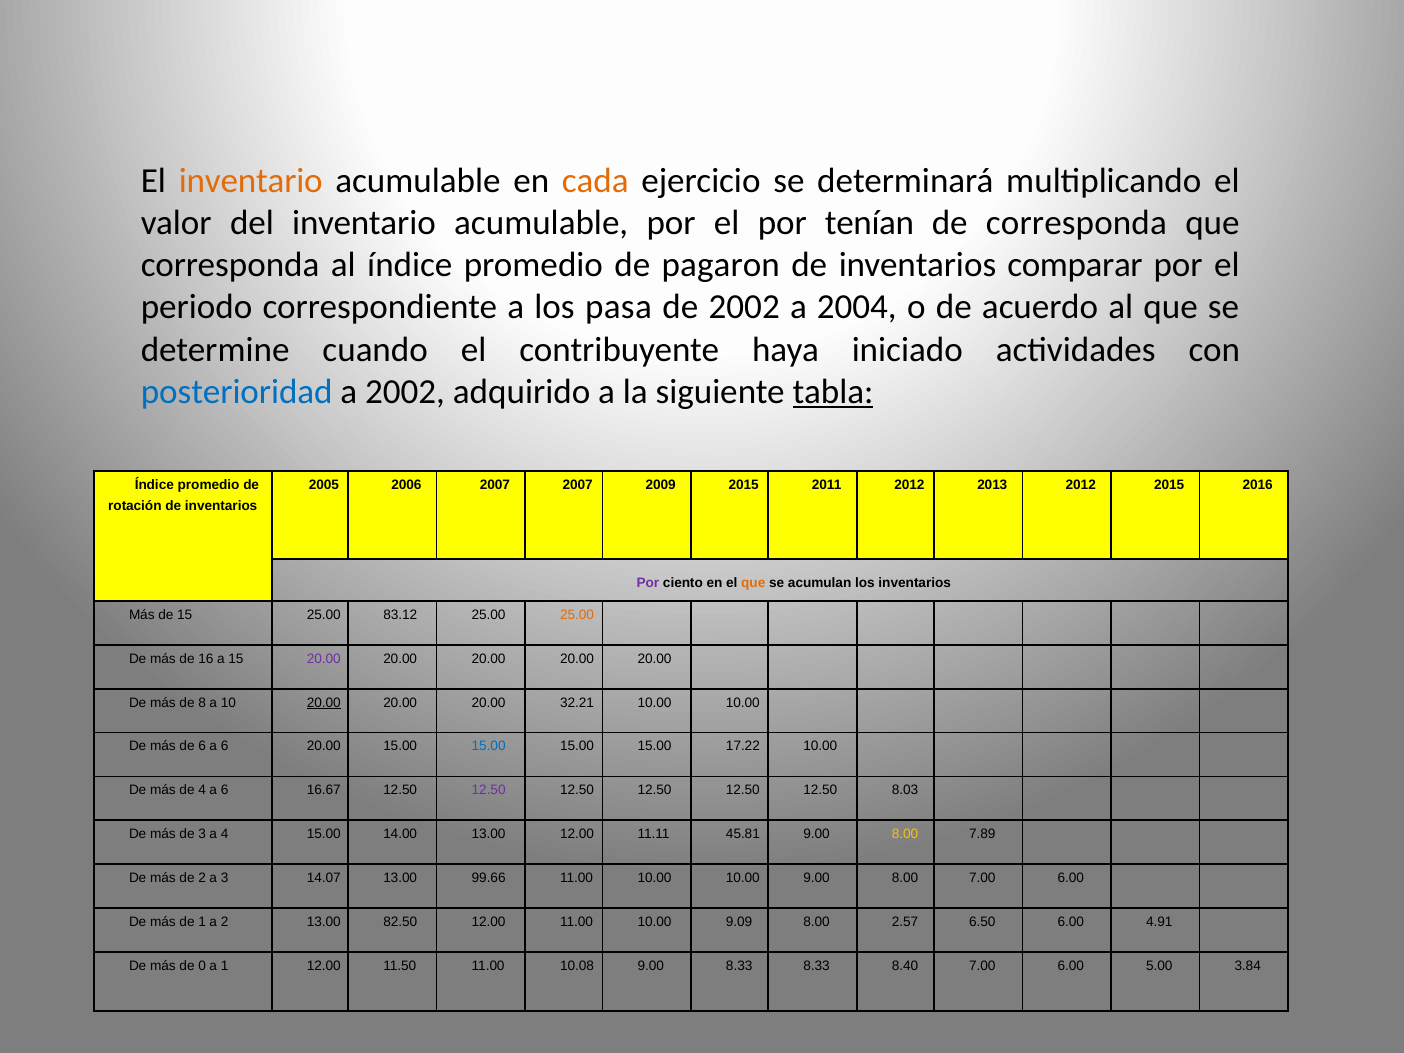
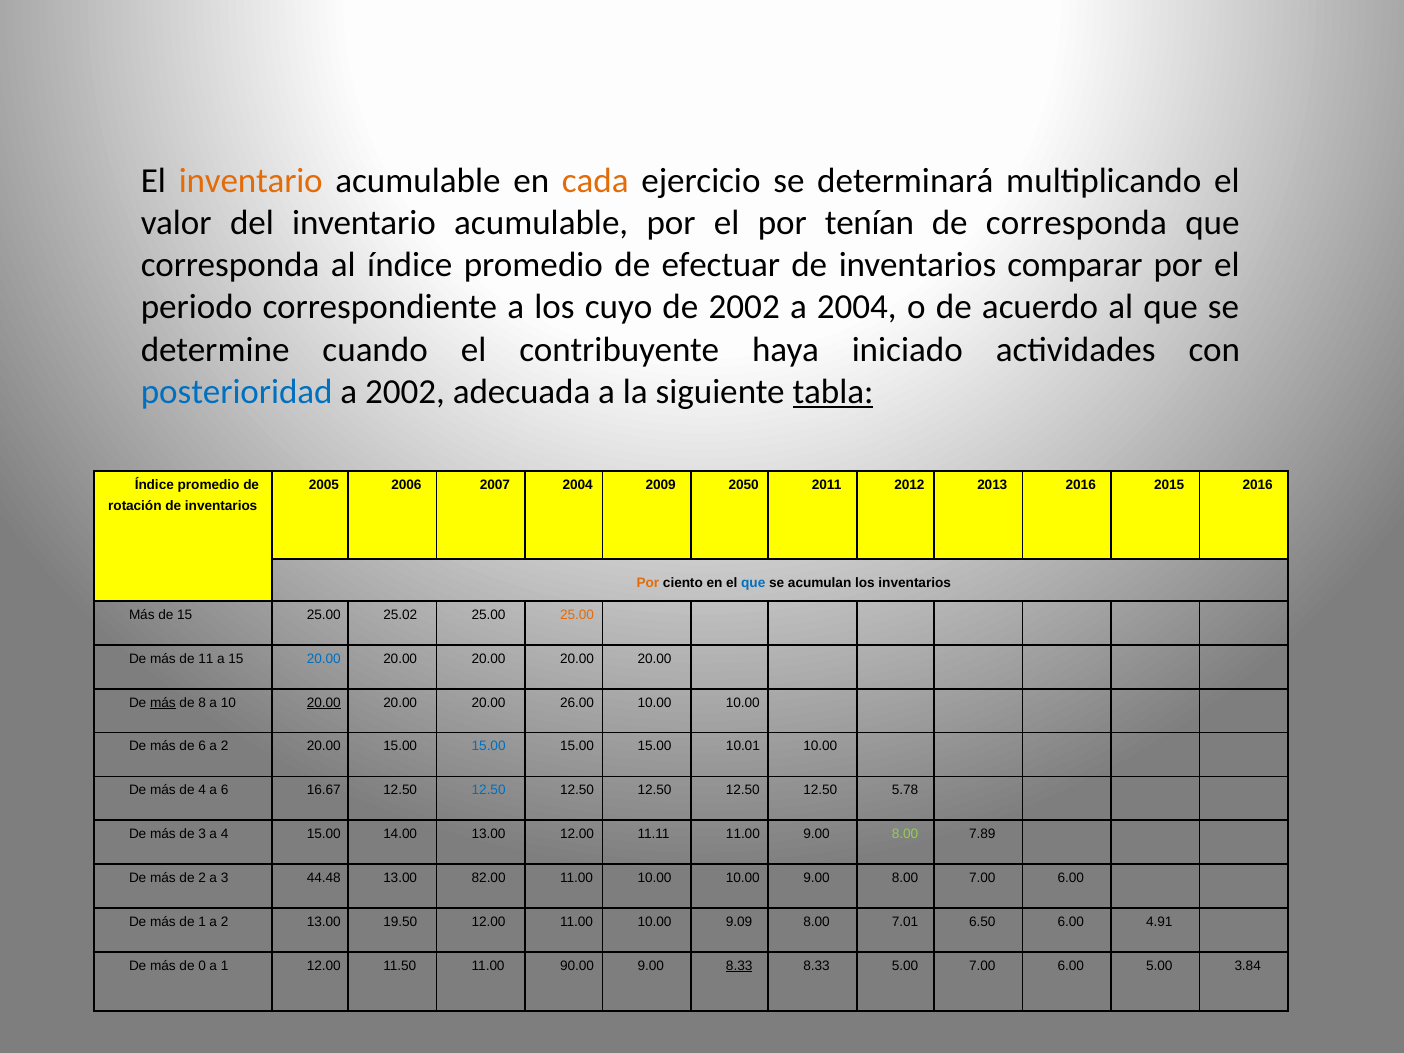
pagaron: pagaron -> efectuar
pasa: pasa -> cuyo
adquirido: adquirido -> adecuada
2007 2007: 2007 -> 2004
2009 2015: 2015 -> 2050
2013 2012: 2012 -> 2016
Por at (648, 583) colour: purple -> orange
que at (753, 583) colour: orange -> blue
83.12: 83.12 -> 25.02
16: 16 -> 11
20.00 at (324, 659) colour: purple -> blue
más at (163, 703) underline: none -> present
32.21: 32.21 -> 26.00
6 a 6: 6 -> 2
17.22: 17.22 -> 10.01
12.50 at (489, 790) colour: purple -> blue
8.03: 8.03 -> 5.78
11.11 45.81: 45.81 -> 11.00
8.00 at (905, 834) colour: yellow -> light green
14.07: 14.07 -> 44.48
99.66: 99.66 -> 82.00
82.50: 82.50 -> 19.50
2.57: 2.57 -> 7.01
10.08: 10.08 -> 90.00
8.33 at (739, 966) underline: none -> present
8.33 8.40: 8.40 -> 5.00
